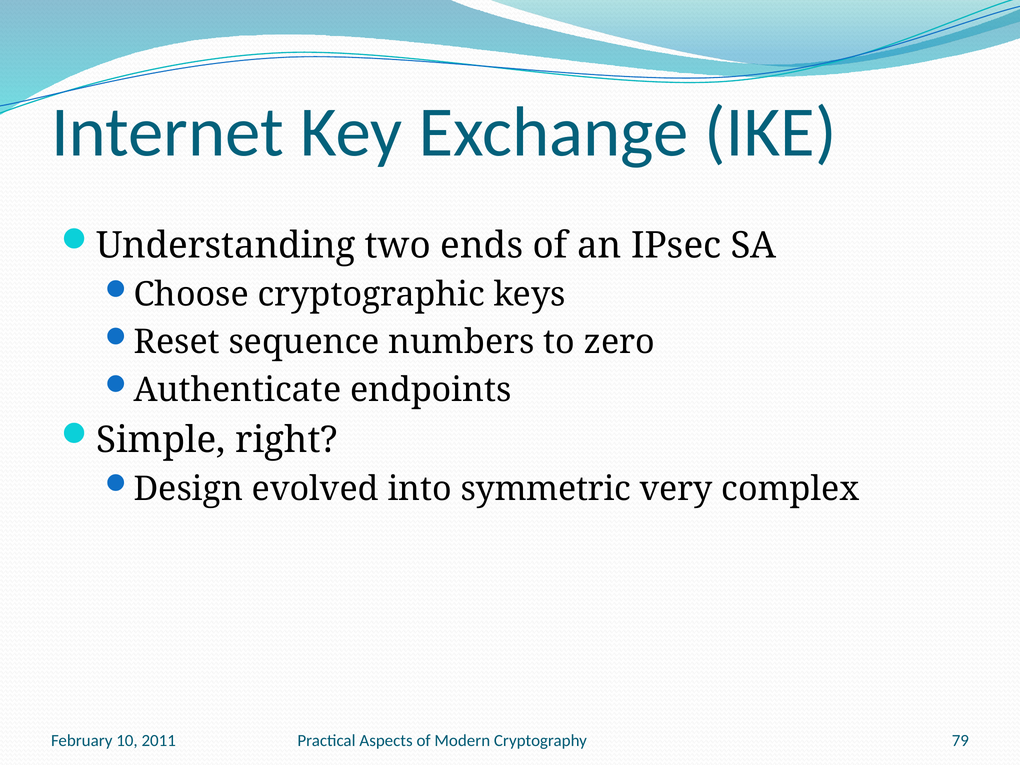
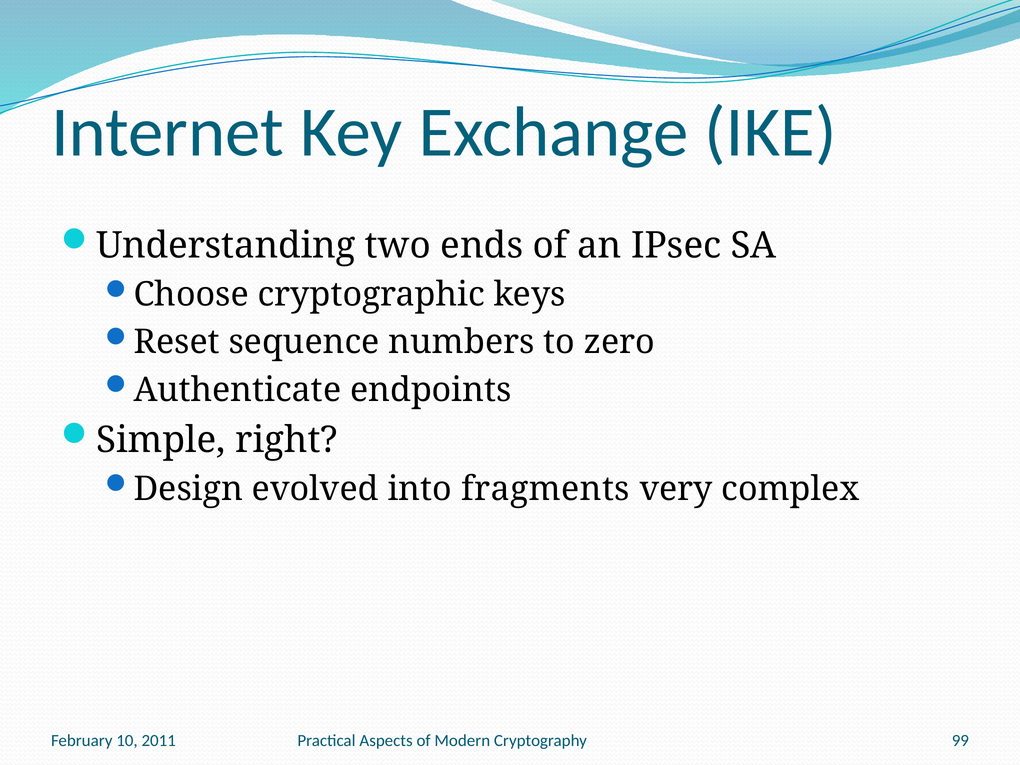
symmetric: symmetric -> fragments
79: 79 -> 99
